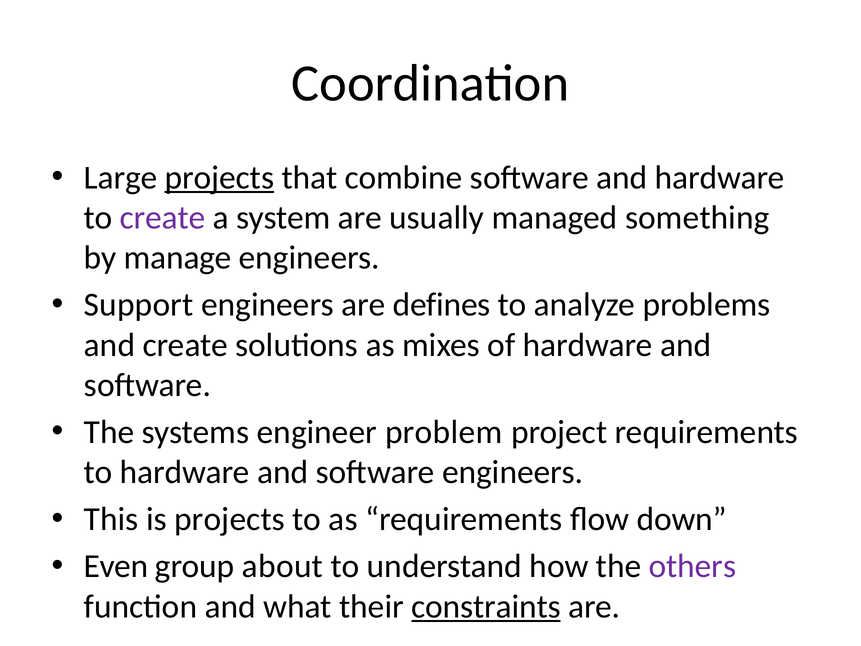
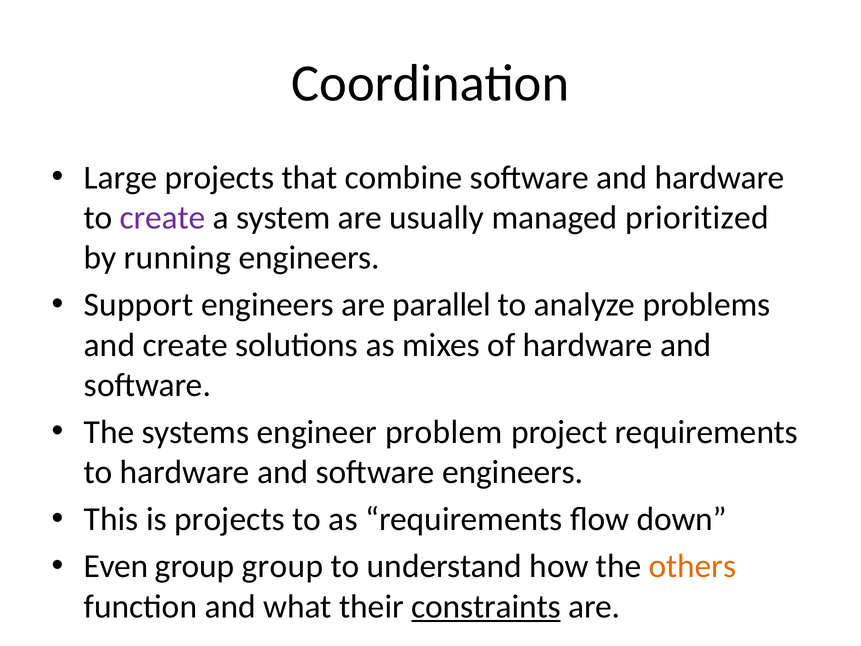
projects at (219, 177) underline: present -> none
something: something -> prioritized
manage: manage -> running
defines: defines -> parallel
group about: about -> group
others colour: purple -> orange
